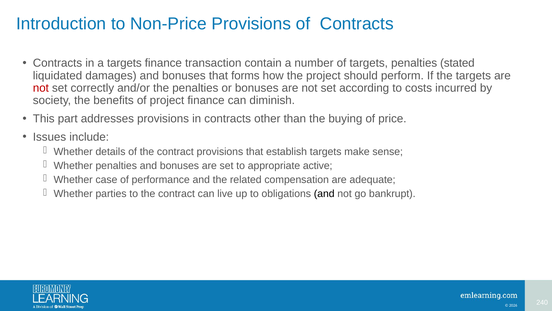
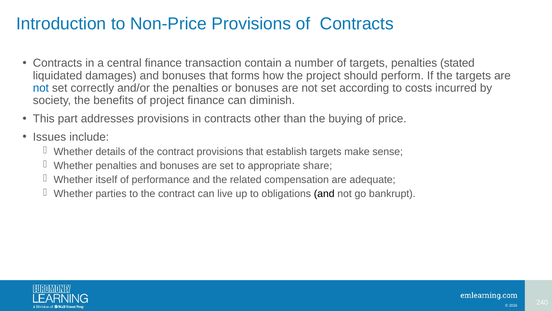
a targets: targets -> central
not at (41, 88) colour: red -> blue
active: active -> share
case: case -> itself
